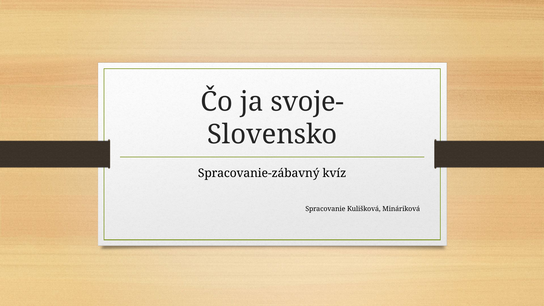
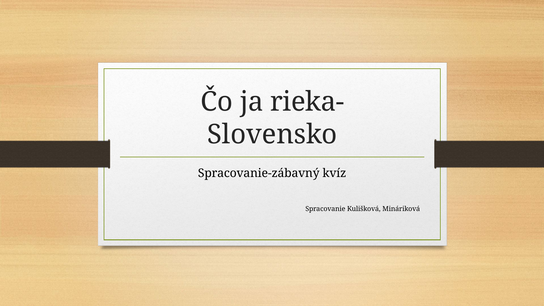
svoje-: svoje- -> rieka-
